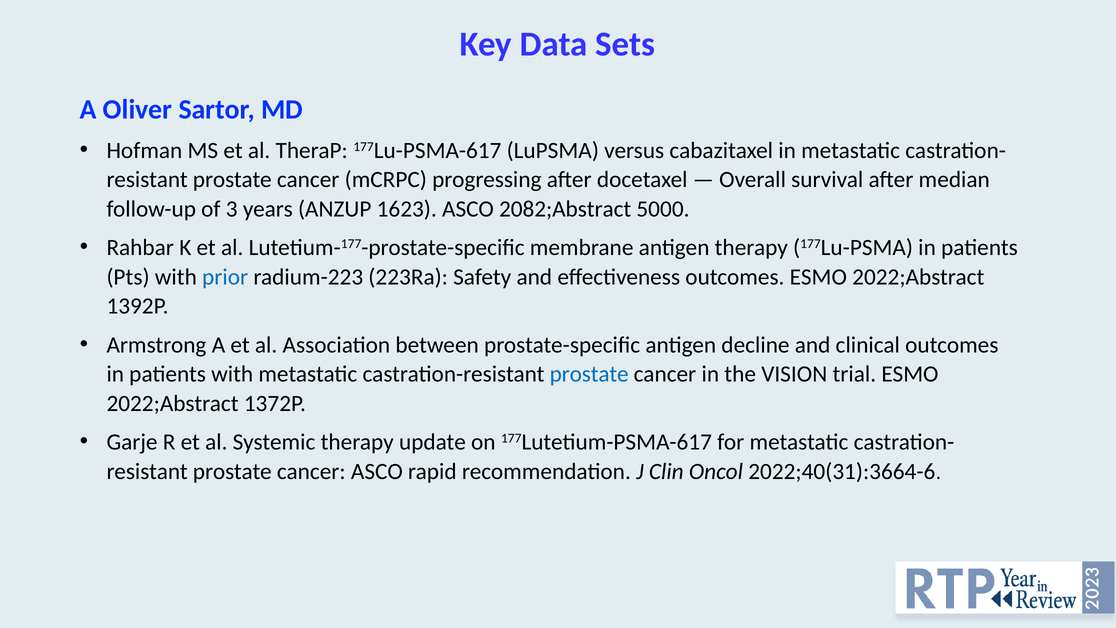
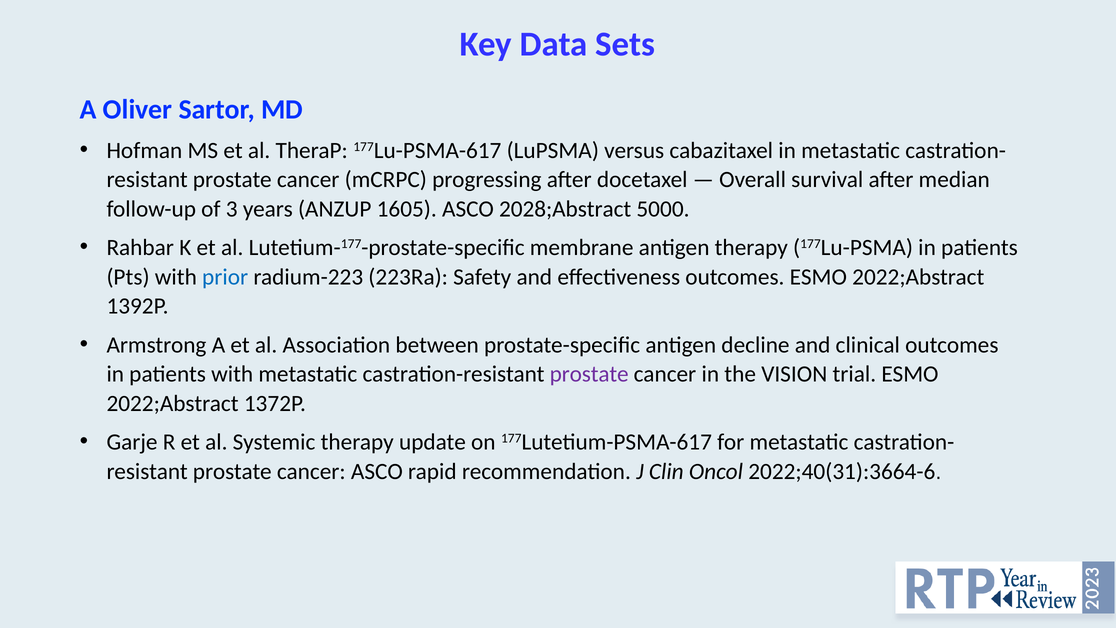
1623: 1623 -> 1605
2082;Abstract: 2082;Abstract -> 2028;Abstract
prostate at (589, 374) colour: blue -> purple
